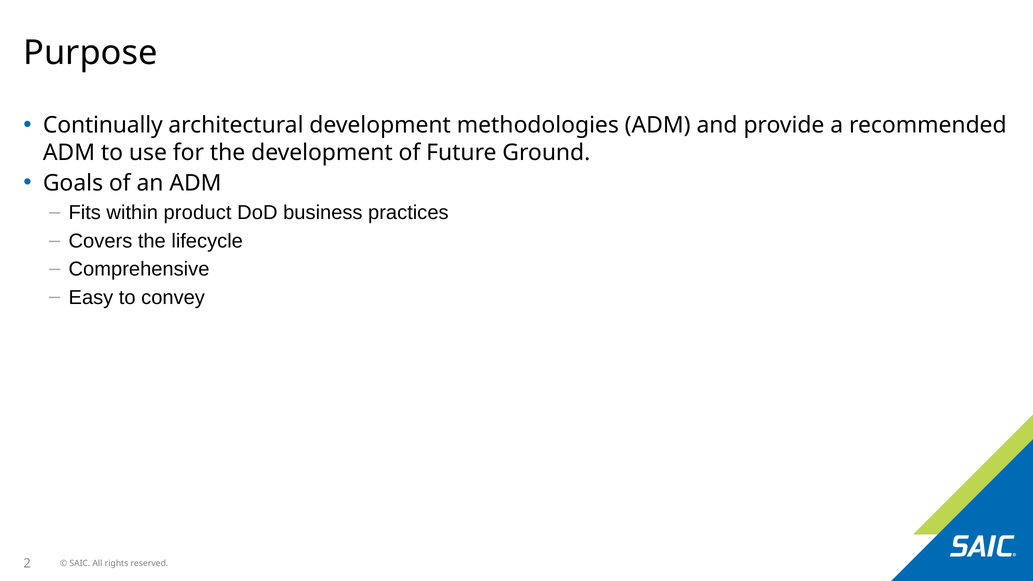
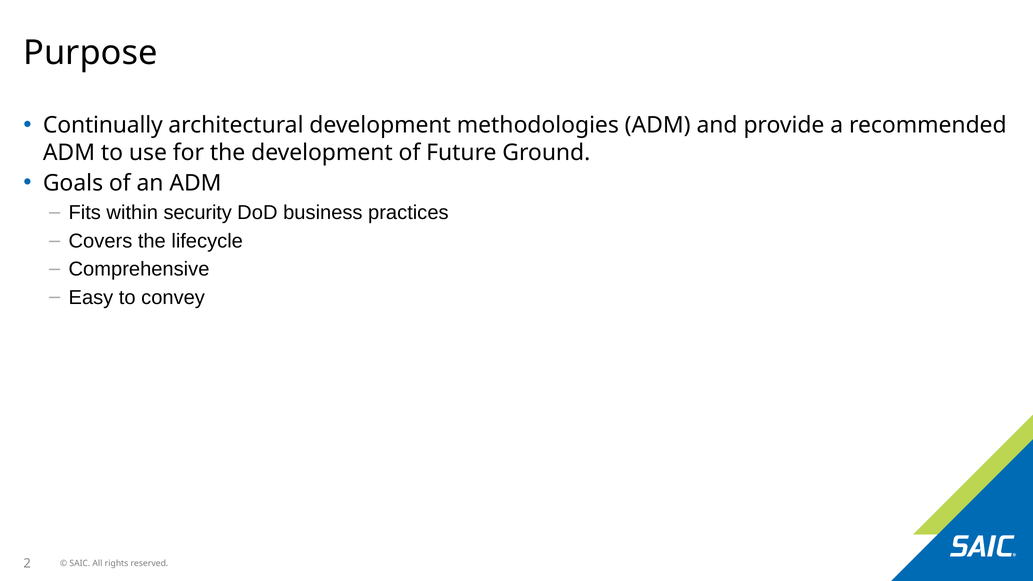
product: product -> security
